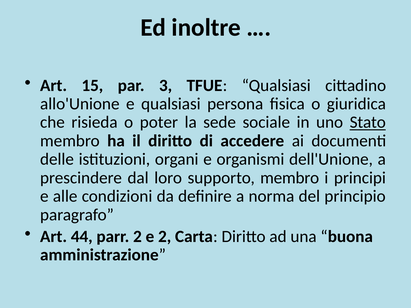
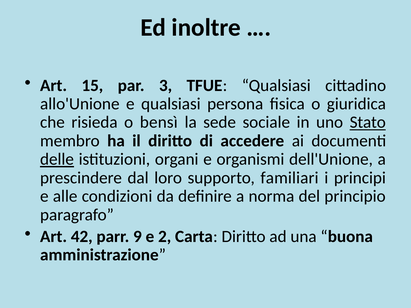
poter: poter -> bensì
delle underline: none -> present
supporto membro: membro -> familiari
44: 44 -> 42
parr 2: 2 -> 9
